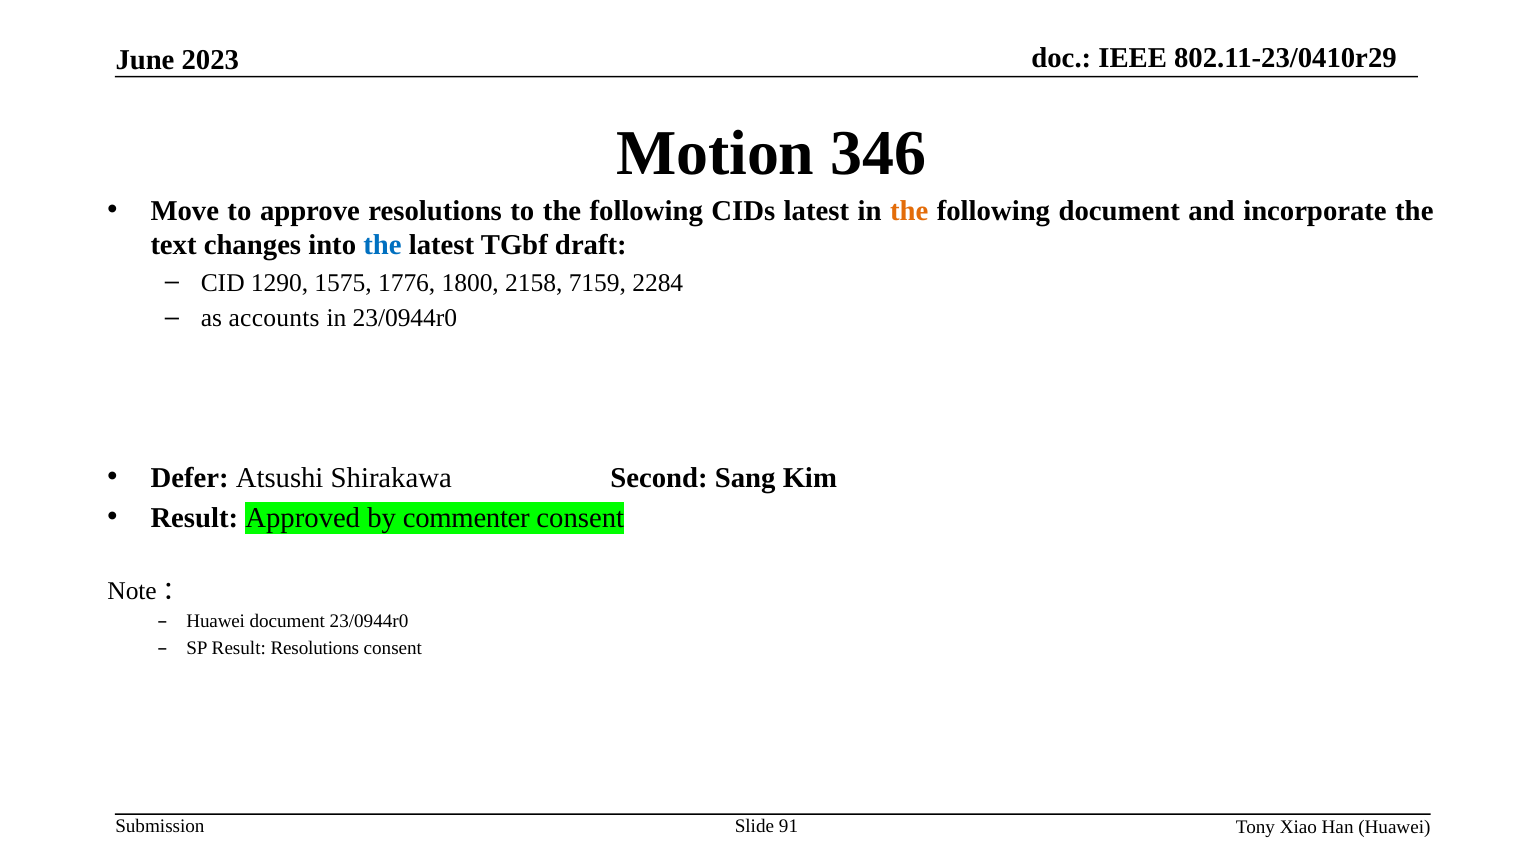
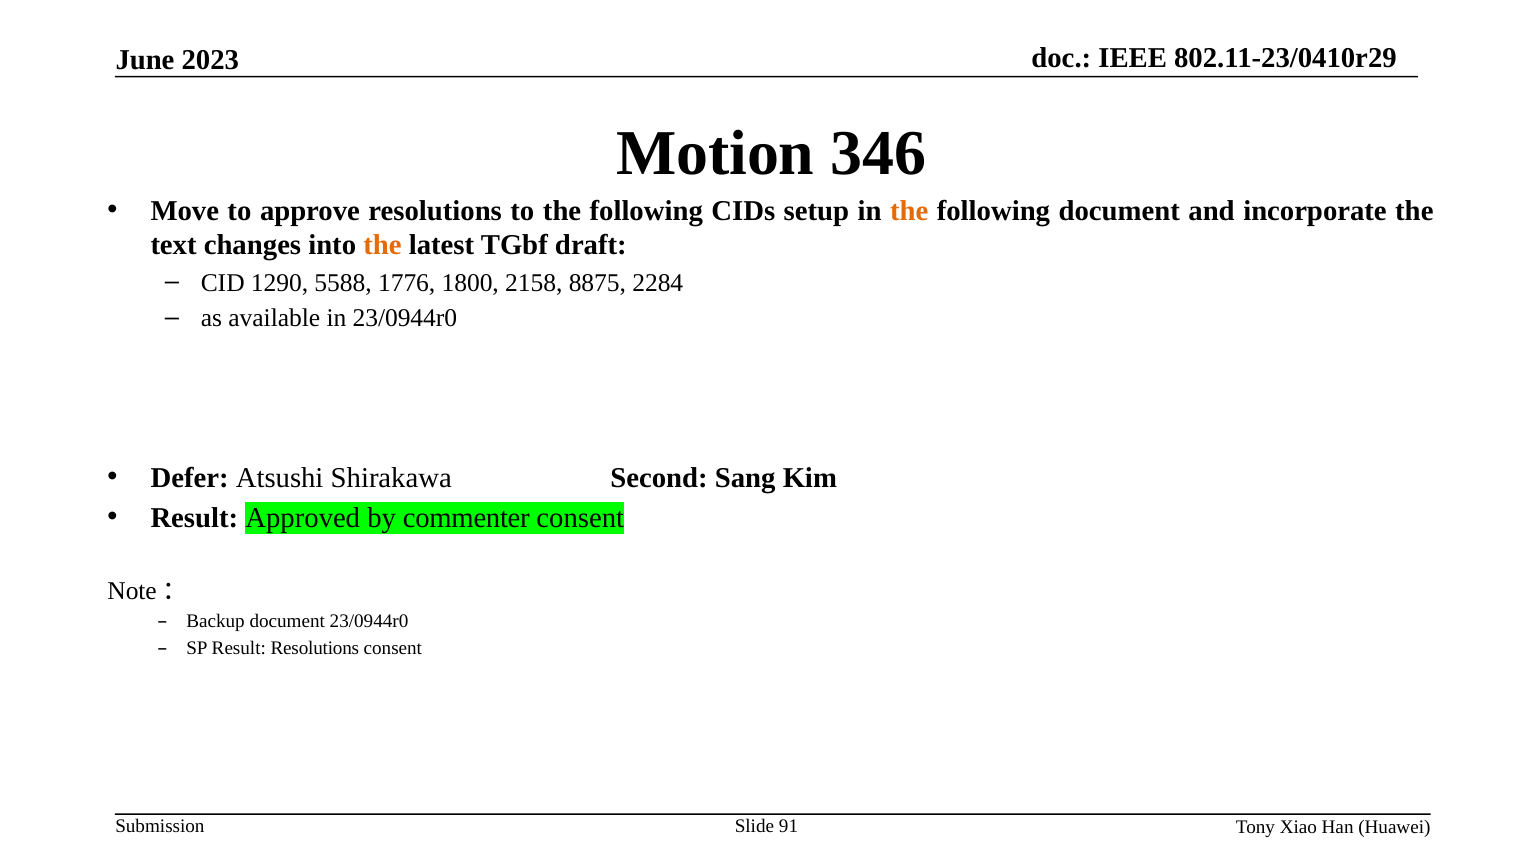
CIDs latest: latest -> setup
the at (382, 245) colour: blue -> orange
1575: 1575 -> 5588
7159: 7159 -> 8875
accounts: accounts -> available
Huawei at (216, 622): Huawei -> Backup
